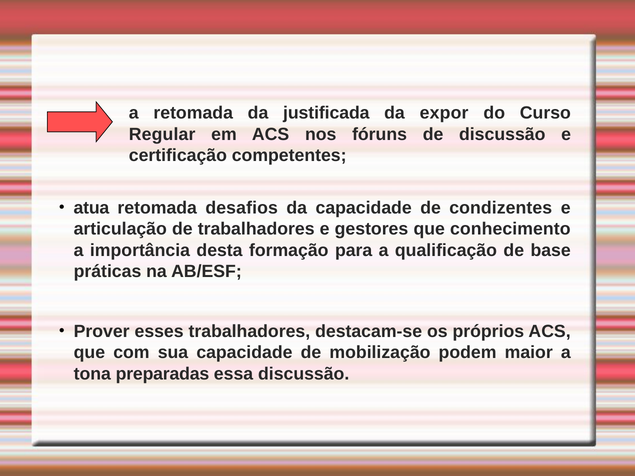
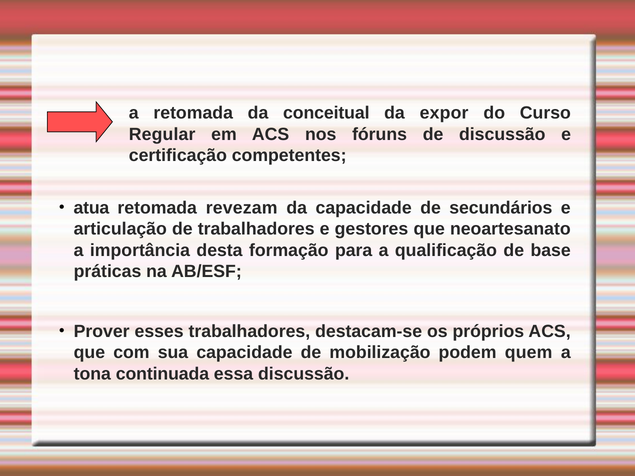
justificada: justificada -> conceitual
desafios: desafios -> revezam
condizentes: condizentes -> secundários
conhecimento: conhecimento -> neoartesanato
maior: maior -> quem
preparadas: preparadas -> continuada
